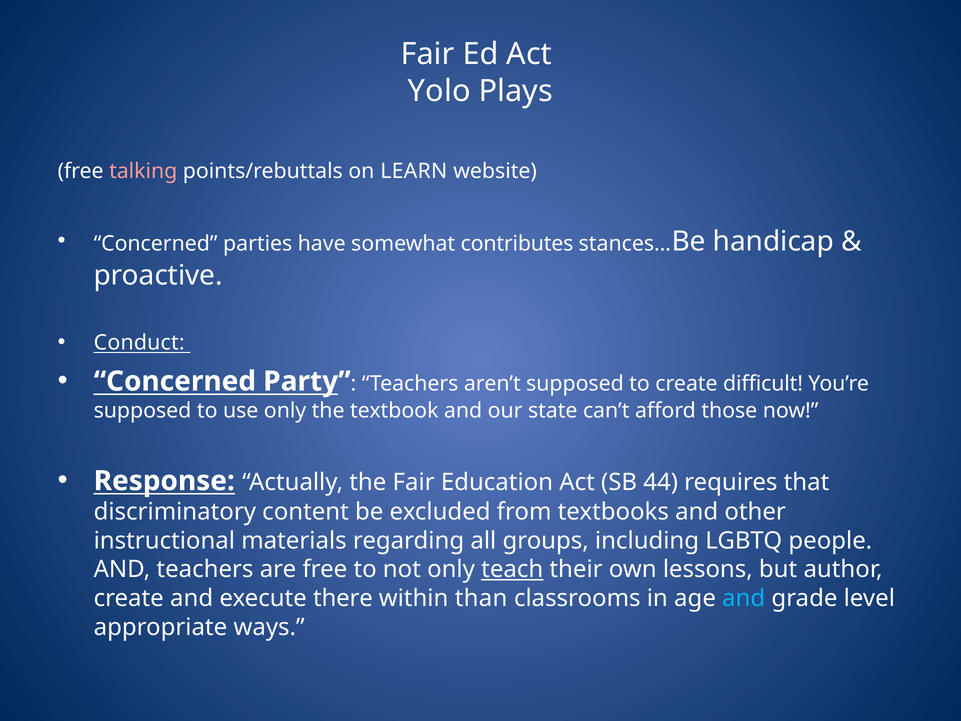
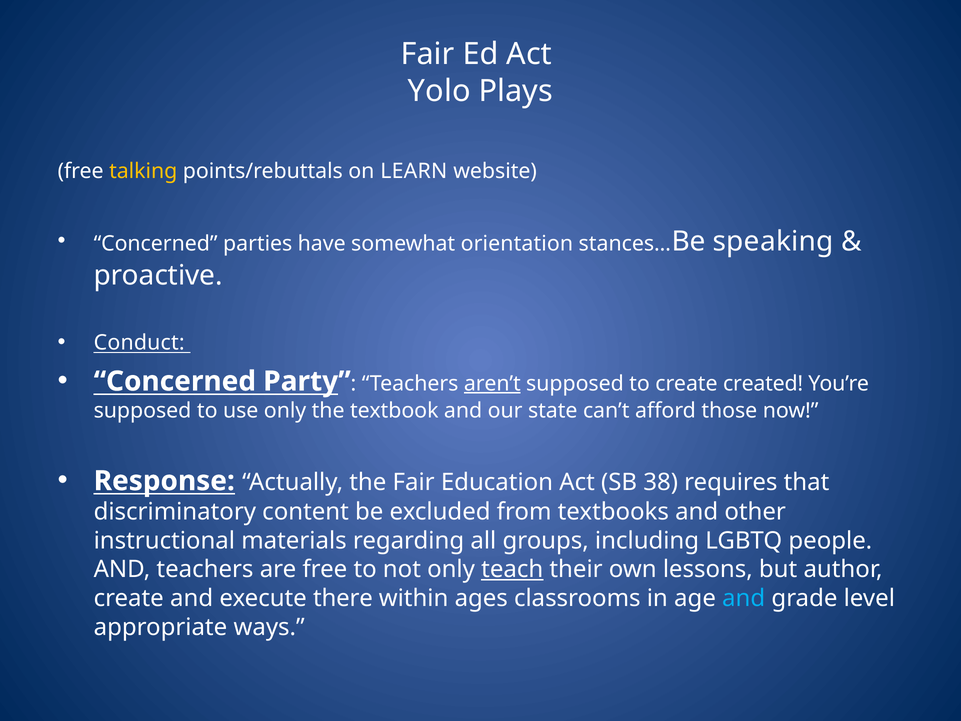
talking colour: pink -> yellow
contributes: contributes -> orientation
handicap: handicap -> speaking
aren’t underline: none -> present
difficult: difficult -> created
44: 44 -> 38
than: than -> ages
